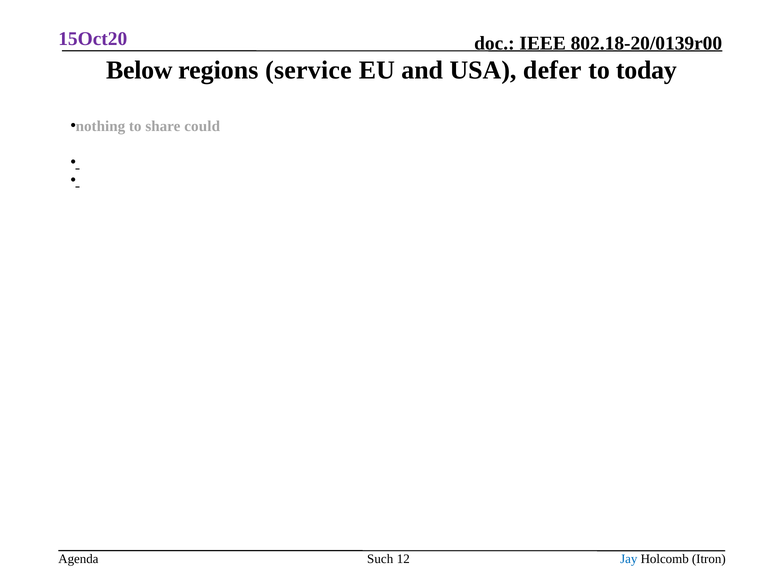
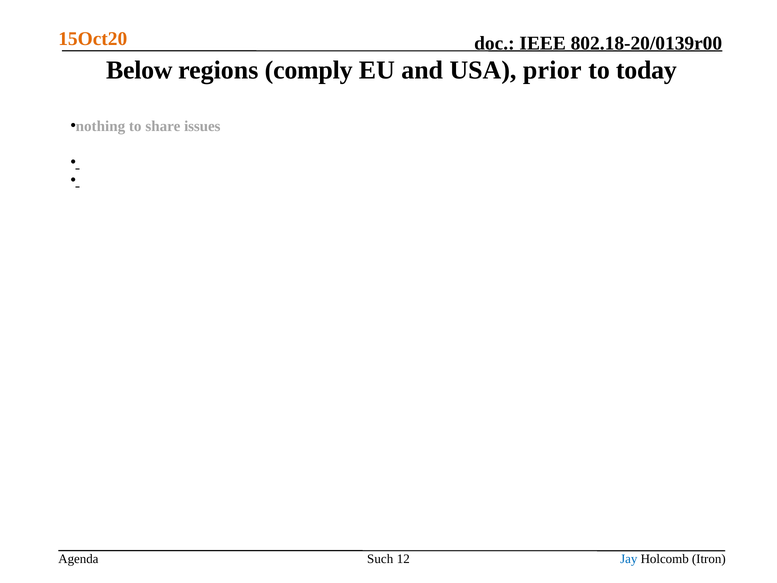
15Oct20 colour: purple -> orange
service: service -> comply
defer: defer -> prior
could: could -> issues
